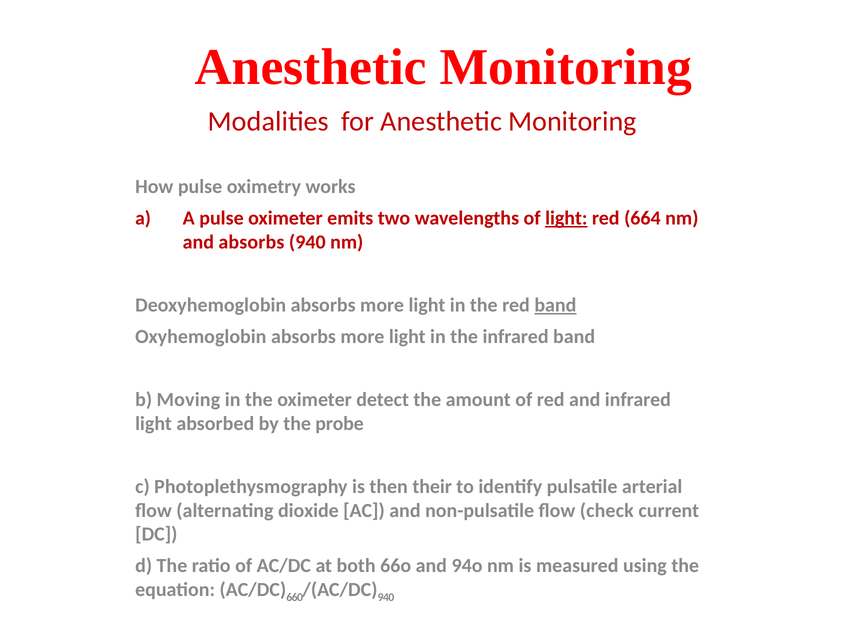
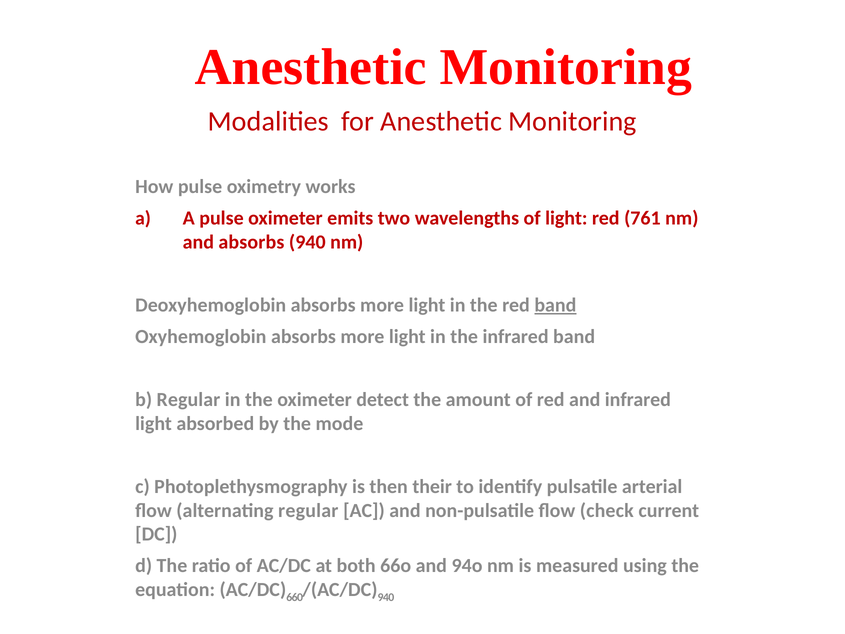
light at (566, 218) underline: present -> none
664: 664 -> 761
b Moving: Moving -> Regular
probe: probe -> mode
alternating dioxide: dioxide -> regular
